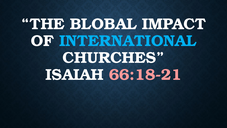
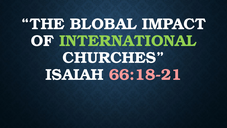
INTERNATIONAL colour: light blue -> light green
